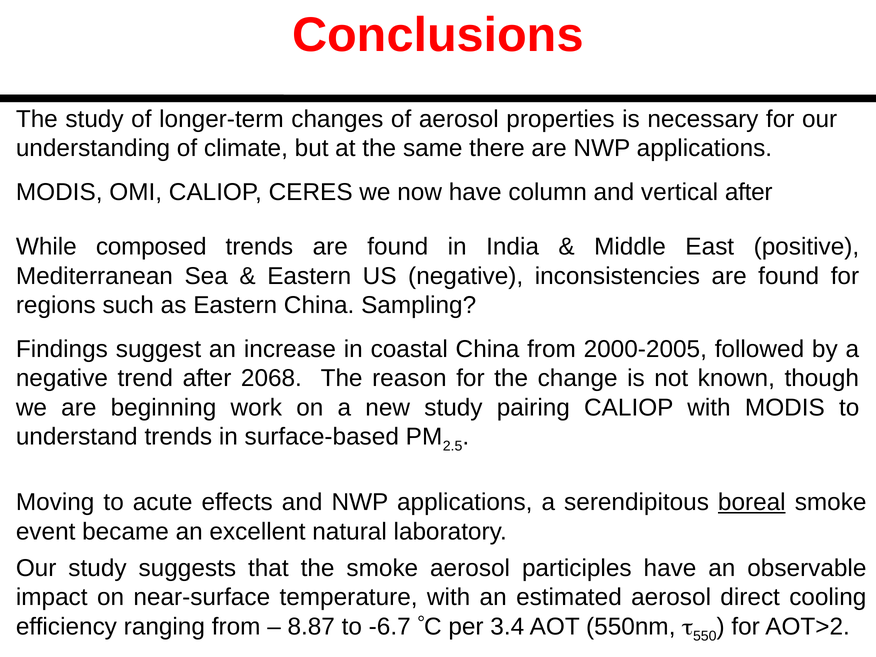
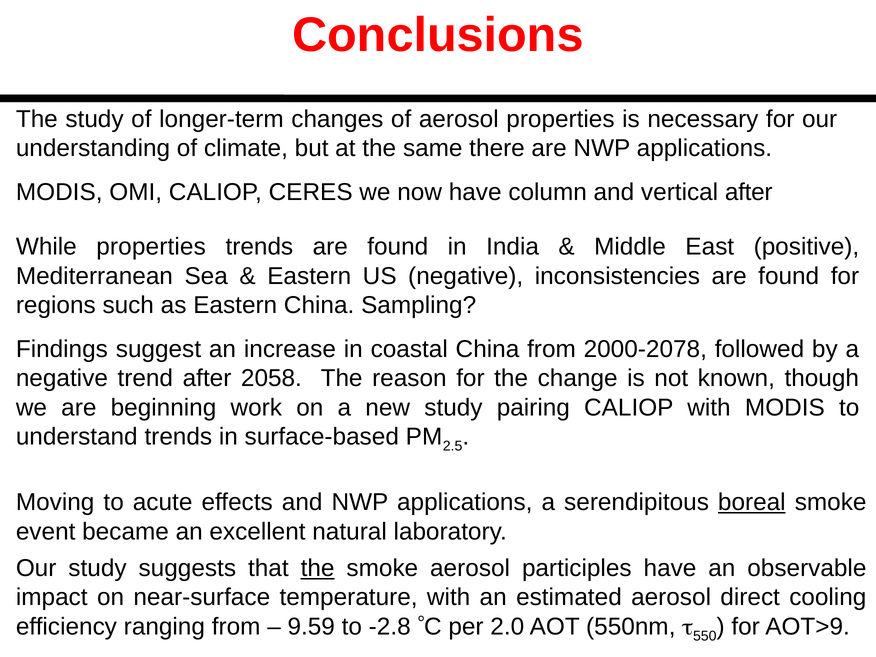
While composed: composed -> properties
2000-2005: 2000-2005 -> 2000-2078
2068: 2068 -> 2058
the at (318, 568) underline: none -> present
8.87: 8.87 -> 9.59
-6.7: -6.7 -> -2.8
3.4: 3.4 -> 2.0
AOT>2: AOT>2 -> AOT>9
